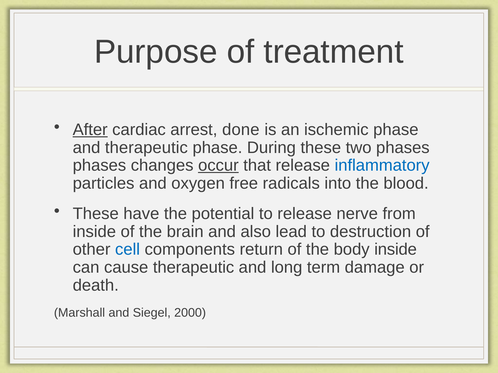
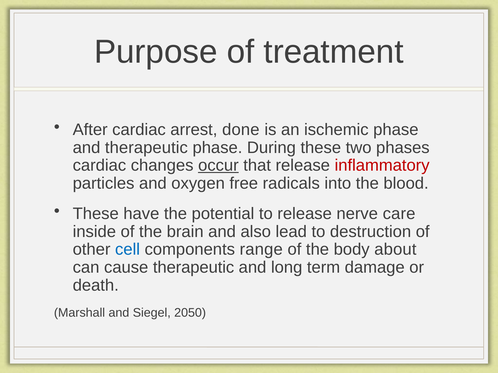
After underline: present -> none
phases at (99, 166): phases -> cardiac
inflammatory colour: blue -> red
from: from -> care
return: return -> range
body inside: inside -> about
2000: 2000 -> 2050
